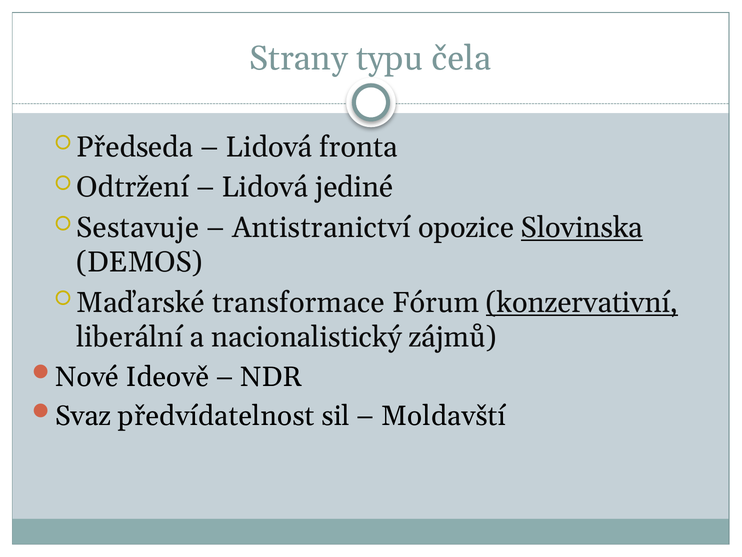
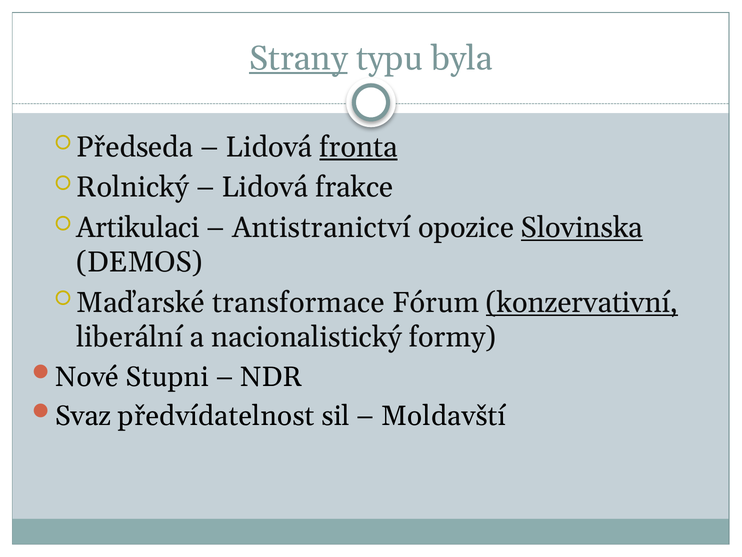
Strany underline: none -> present
čela: čela -> byla
fronta underline: none -> present
Odtržení: Odtržení -> Rolnický
jediné: jediné -> frakce
Sestavuje: Sestavuje -> Artikulaci
zájmů: zájmů -> formy
Ideově: Ideově -> Stupni
